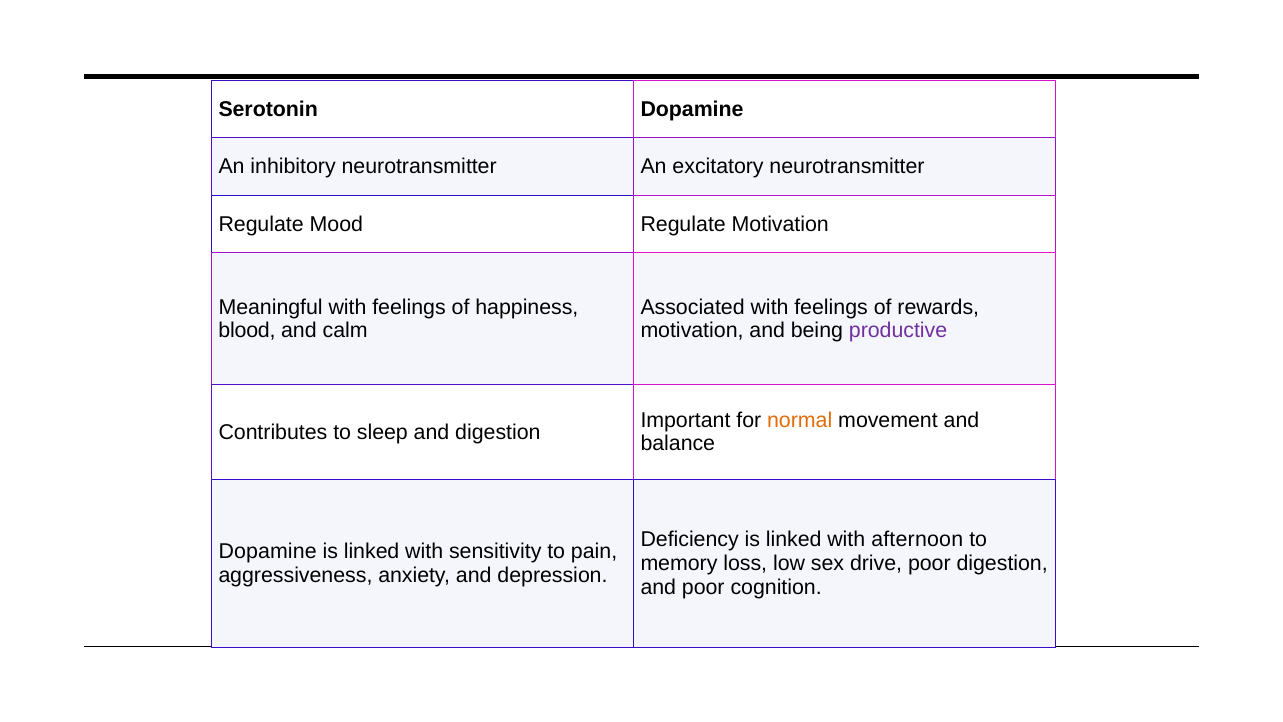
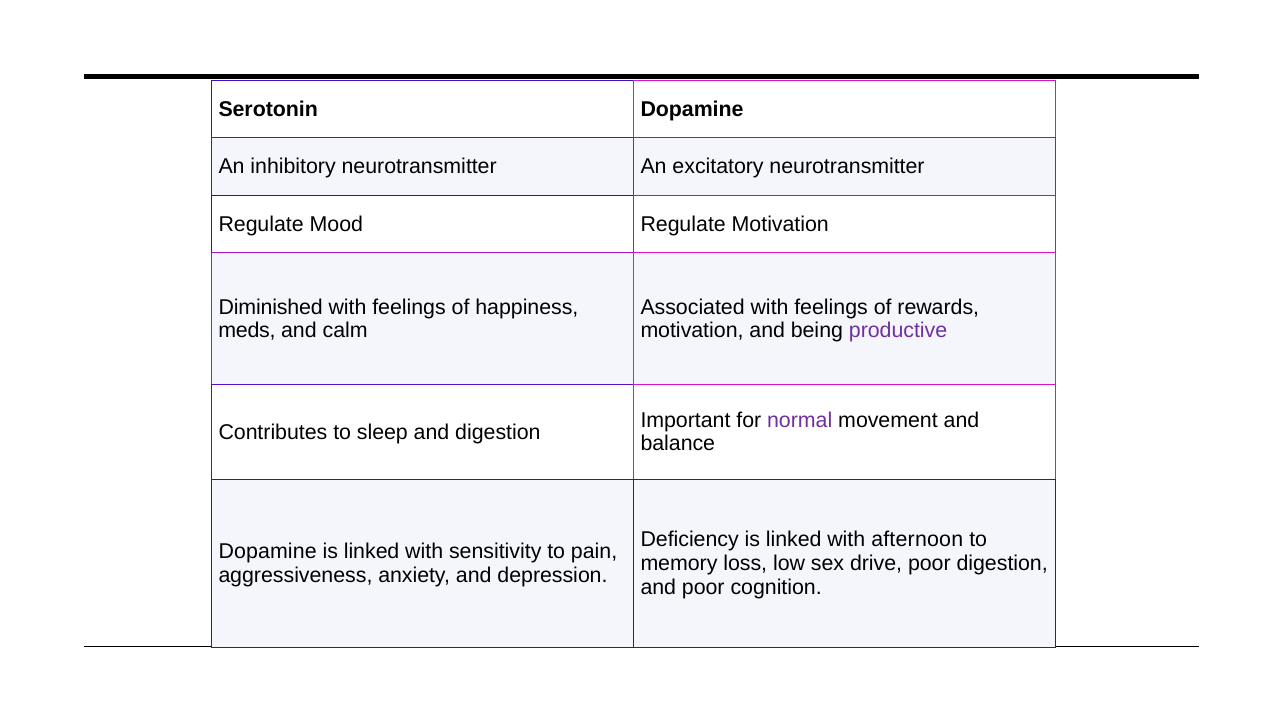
Meaningful: Meaningful -> Diminished
blood: blood -> meds
normal colour: orange -> purple
